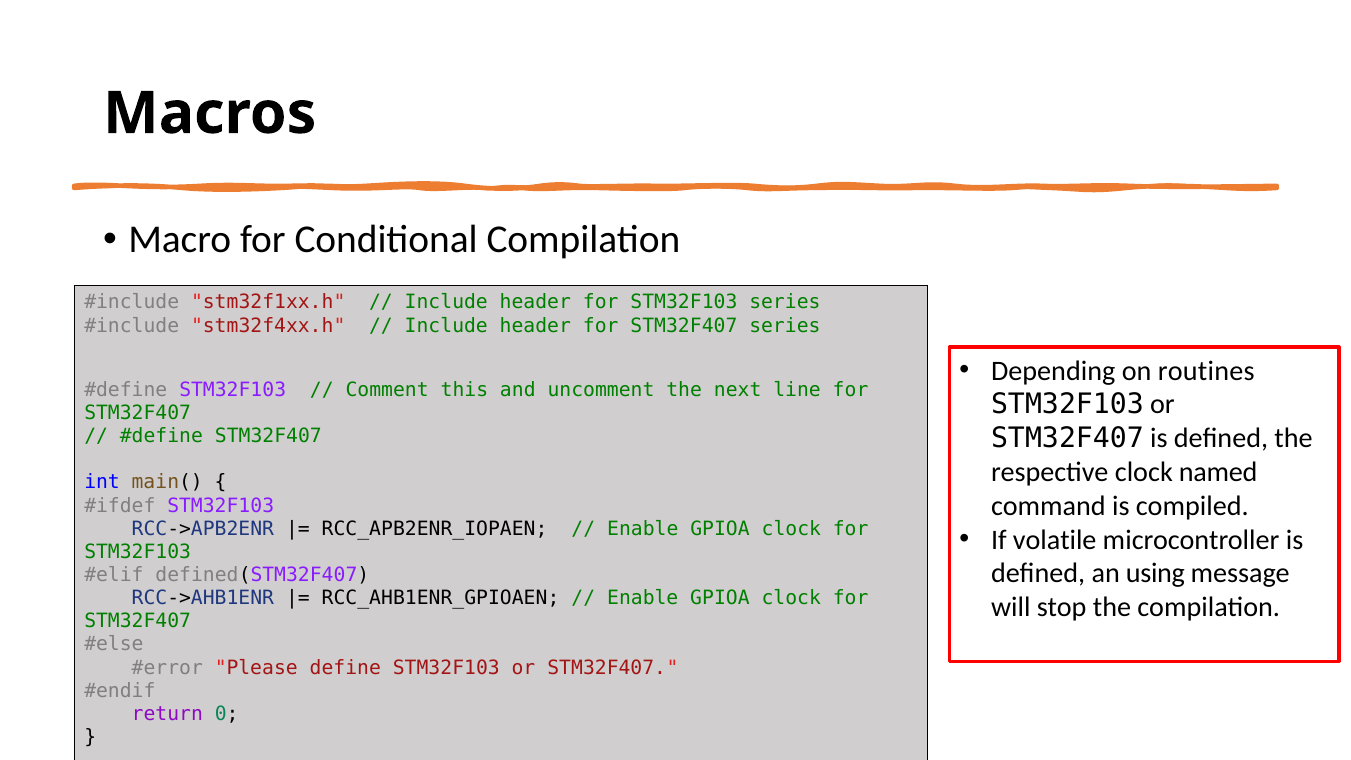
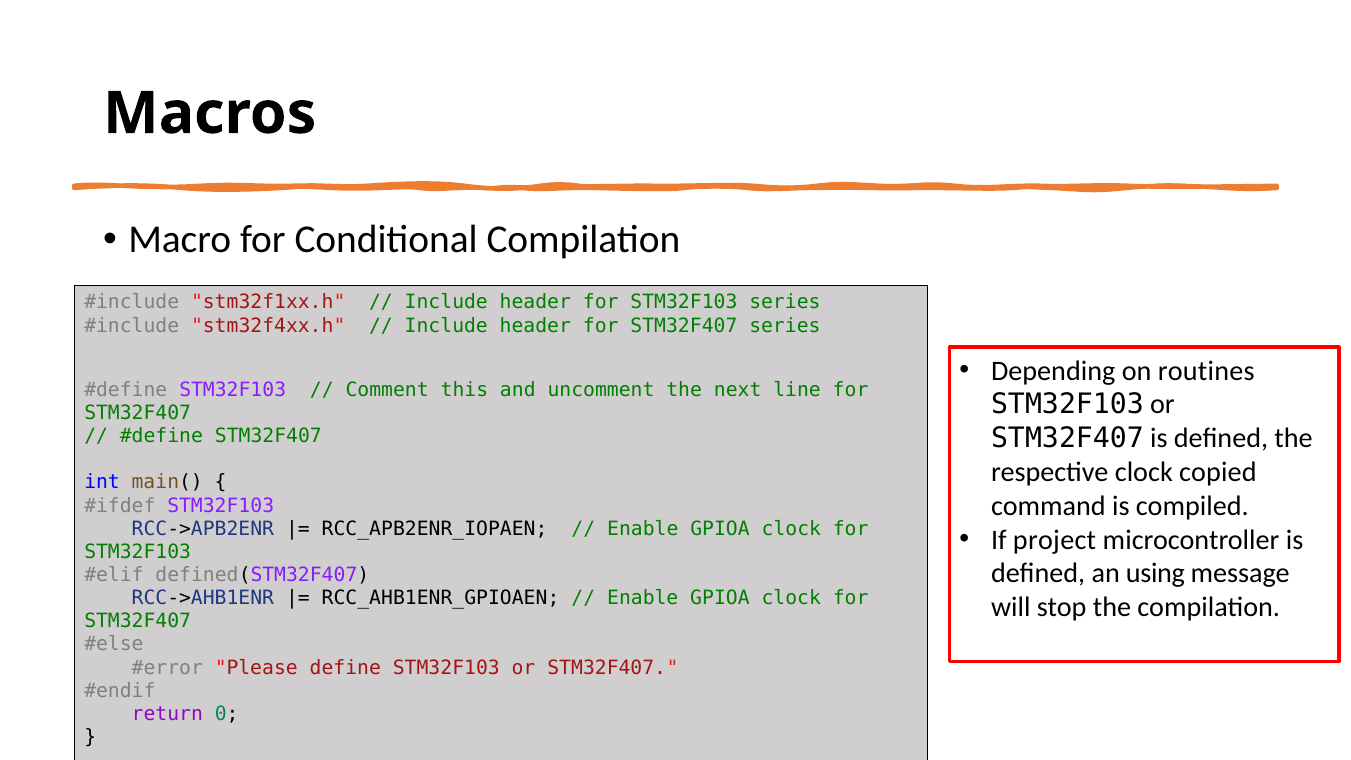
named: named -> copied
volatile: volatile -> project
